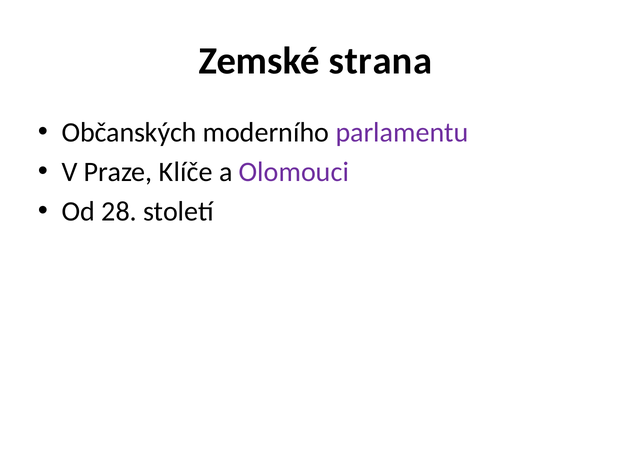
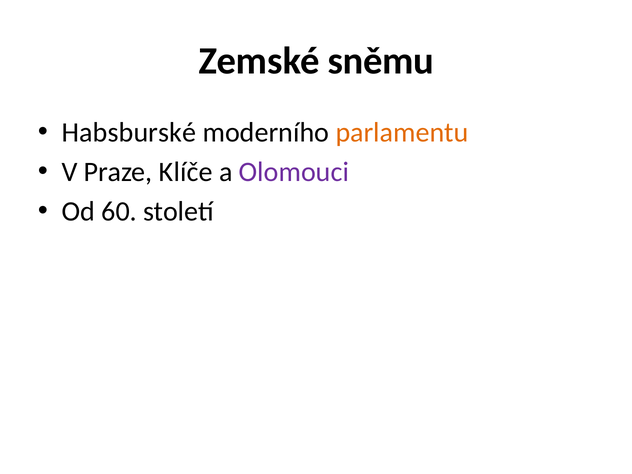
strana: strana -> sněmu
Občanských: Občanských -> Habsburské
parlamentu colour: purple -> orange
28: 28 -> 60
